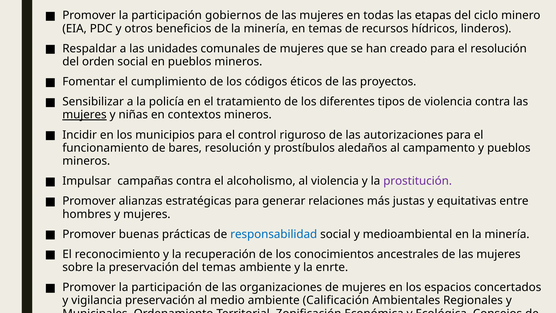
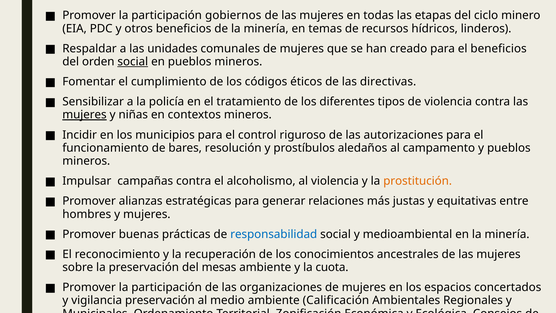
el resolución: resolución -> beneficios
social at (133, 62) underline: none -> present
proyectos: proyectos -> directivas
prostitución colour: purple -> orange
del temas: temas -> mesas
enrte: enrte -> cuota
